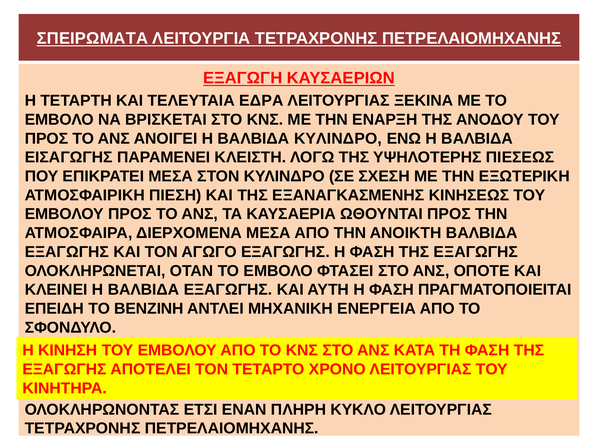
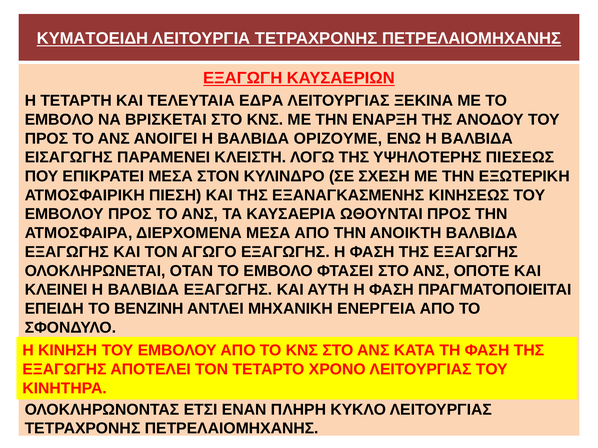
ΣΠΕΙΡΩΜΑΤΑ: ΣΠΕΙΡΩΜΑΤΑ -> ΚΥΜΑΤΟΕΙΔΗ
ΒΑΛΒΙΔΑ ΚΥΛΙΝΔΡΟ: ΚΥΛΙΝΔΡΟ -> ΟΡΙΖΟΥΜΕ
